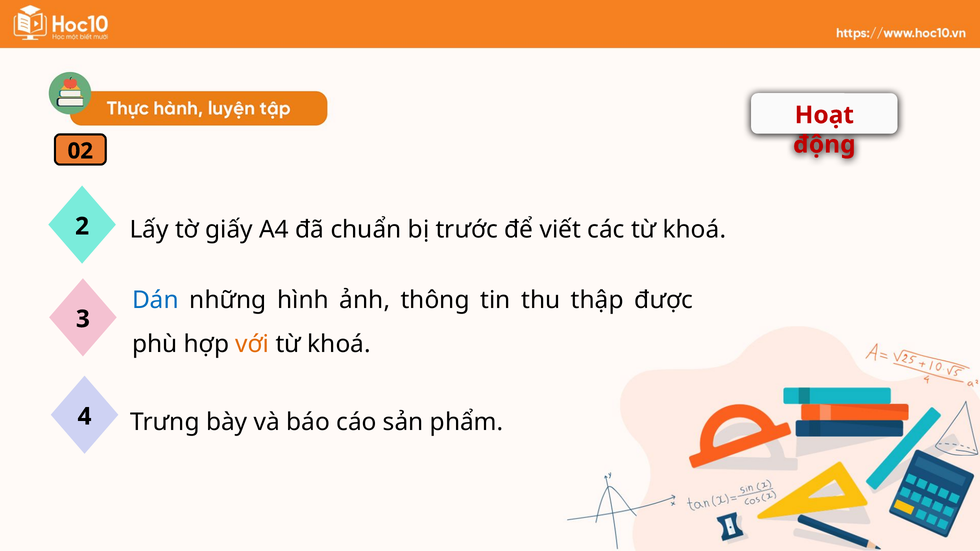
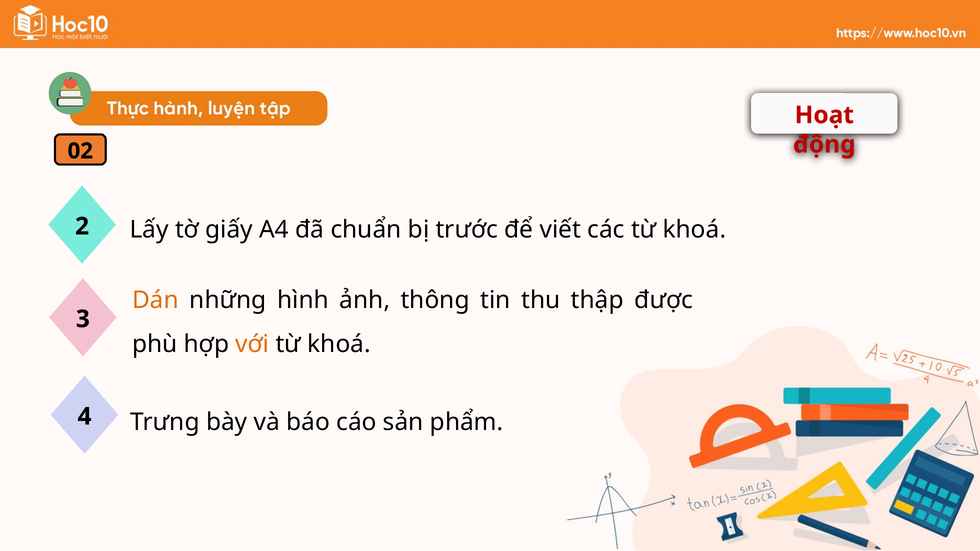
Dán colour: blue -> orange
